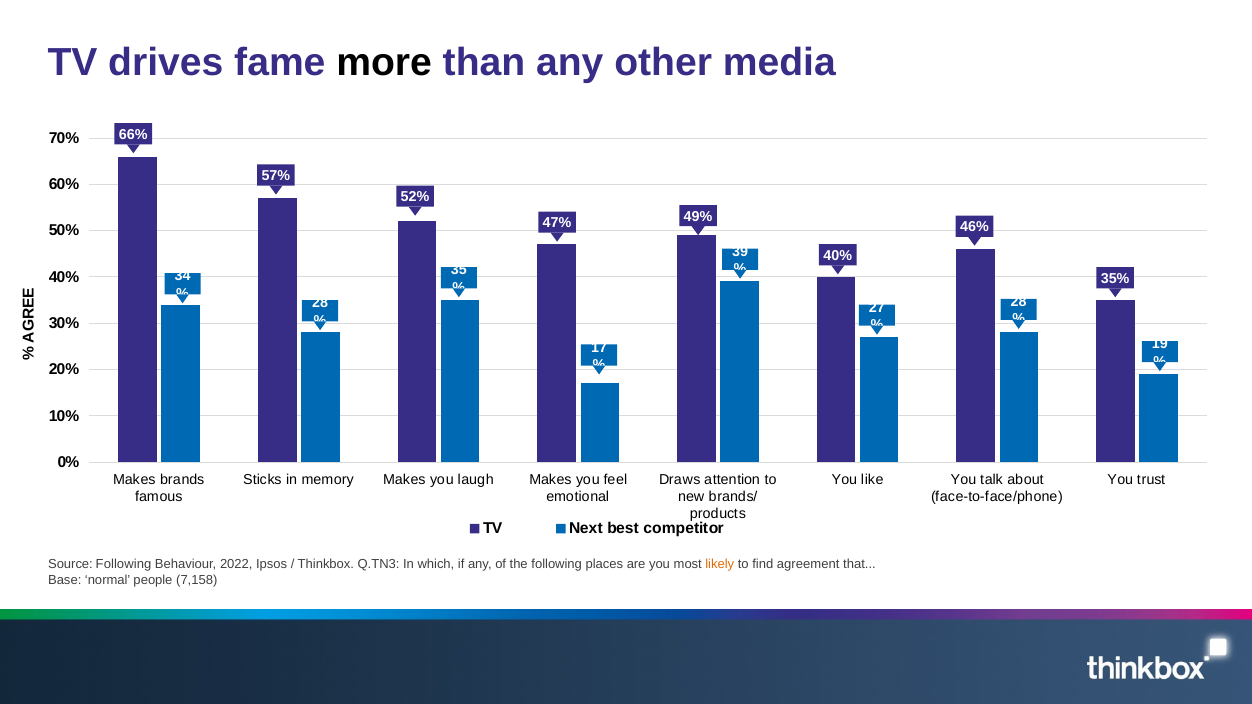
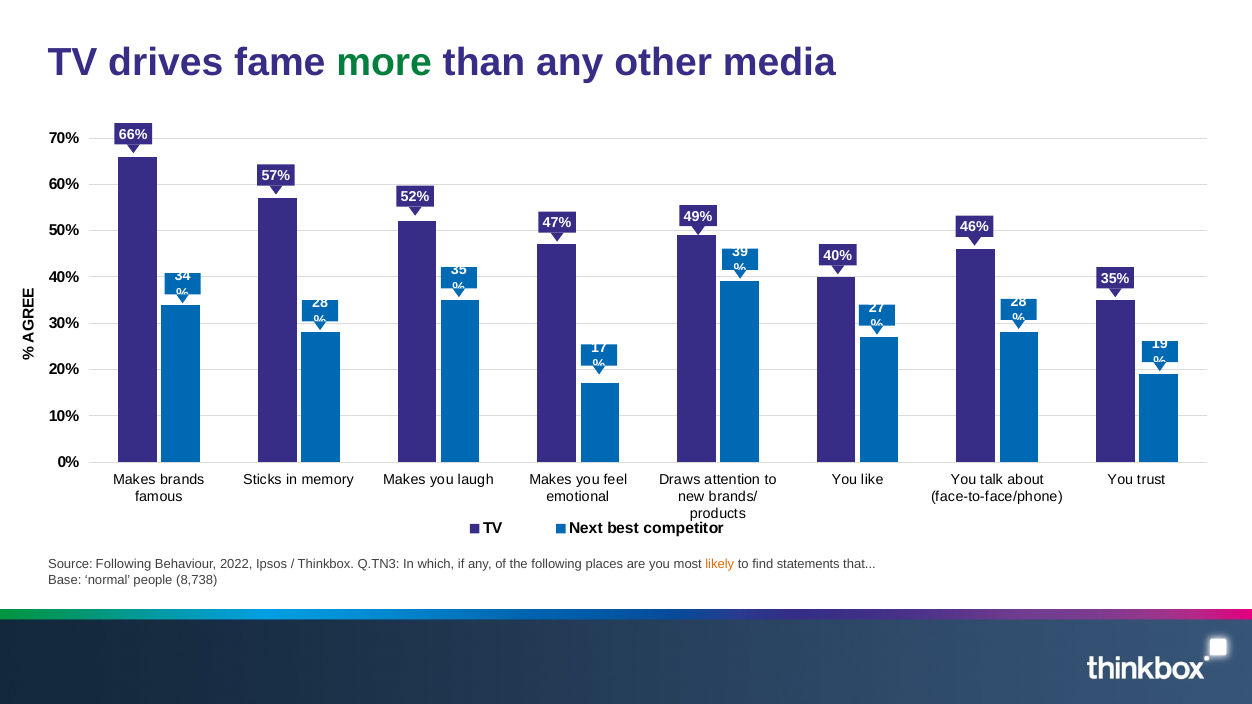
more colour: black -> green
agreement: agreement -> statements
7,158: 7,158 -> 8,738
